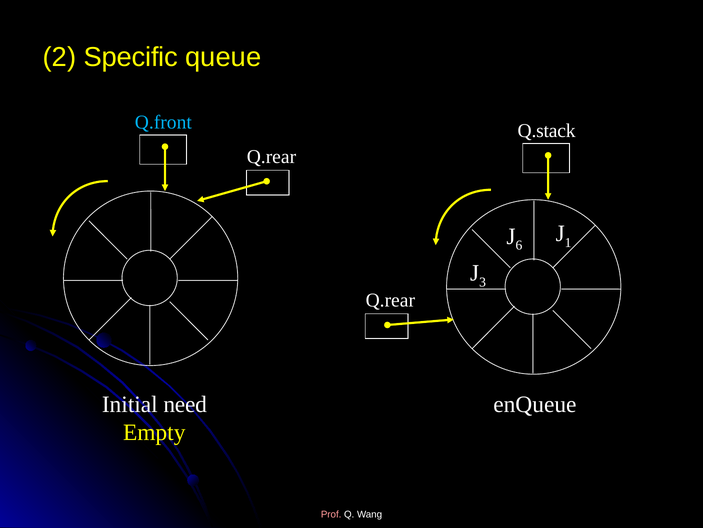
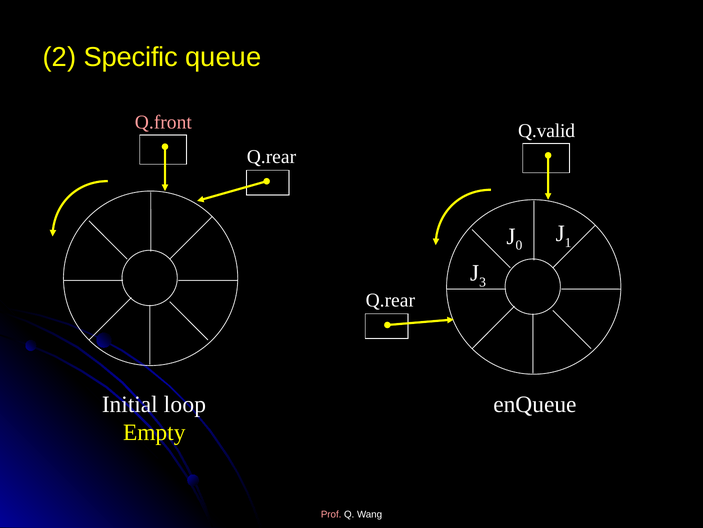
Q.front colour: light blue -> pink
Q.stack: Q.stack -> Q.valid
6: 6 -> 0
need: need -> loop
